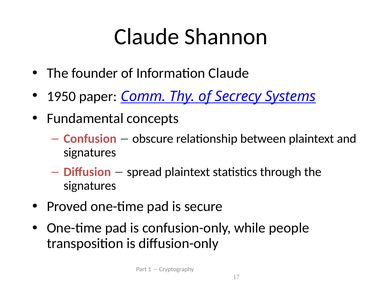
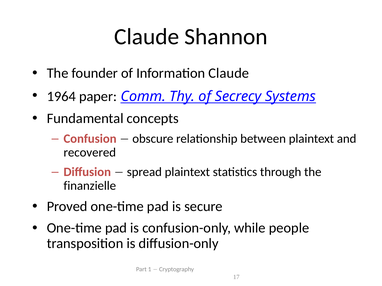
1950: 1950 -> 1964
signatures at (90, 153): signatures -> recovered
signatures at (90, 186): signatures -> finanzielle
